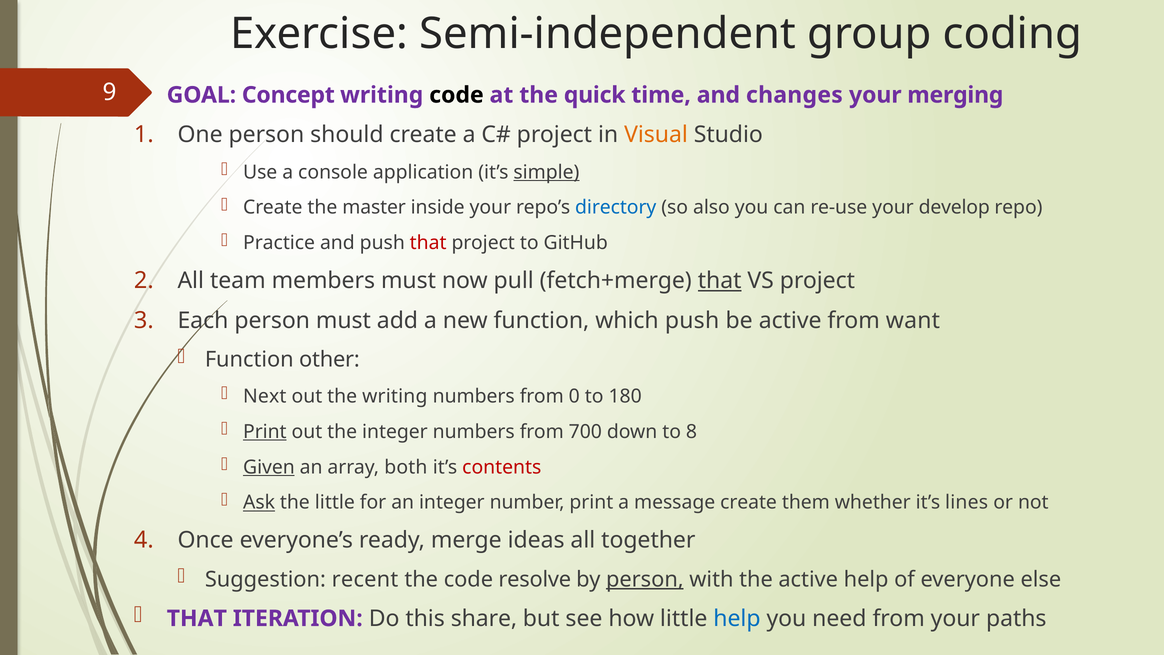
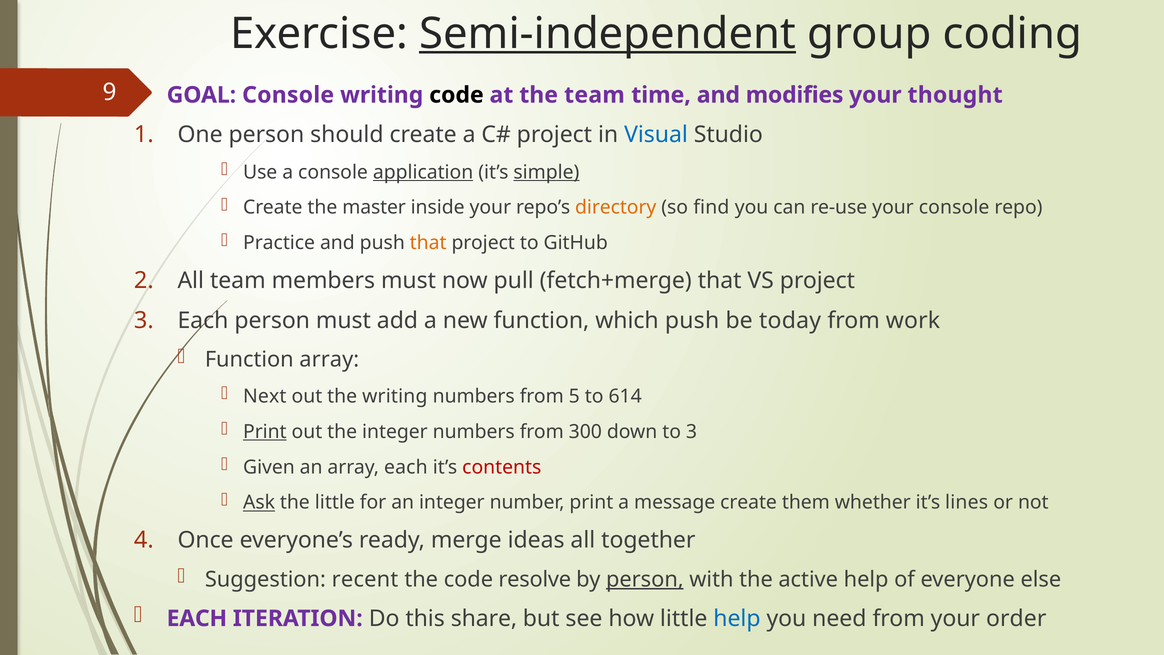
Semi-independent underline: none -> present
GOAL Concept: Concept -> Console
the quick: quick -> team
changes: changes -> modifies
merging: merging -> thought
Visual colour: orange -> blue
application underline: none -> present
directory colour: blue -> orange
also: also -> find
your develop: develop -> console
that at (428, 243) colour: red -> orange
that at (720, 281) underline: present -> none
be active: active -> today
want: want -> work
Function other: other -> array
0: 0 -> 5
180: 180 -> 614
700: 700 -> 300
to 8: 8 -> 3
Given underline: present -> none
array both: both -> each
THAT at (197, 618): THAT -> EACH
paths: paths -> order
